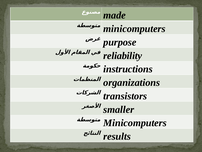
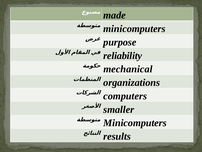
instructions: instructions -> mechanical
transistors: transistors -> computers
